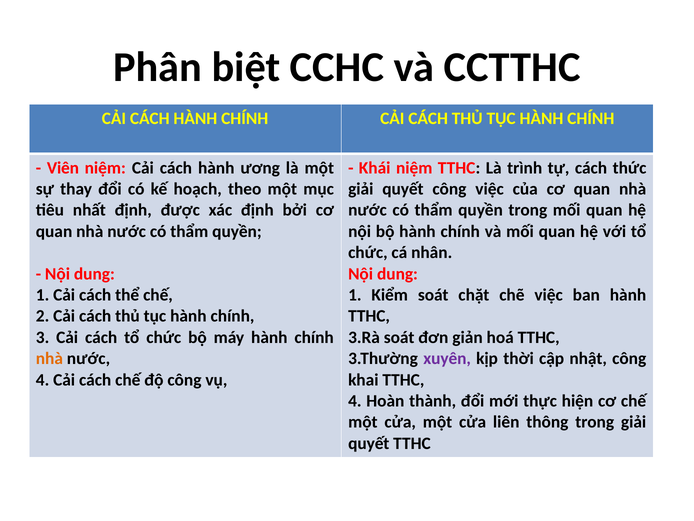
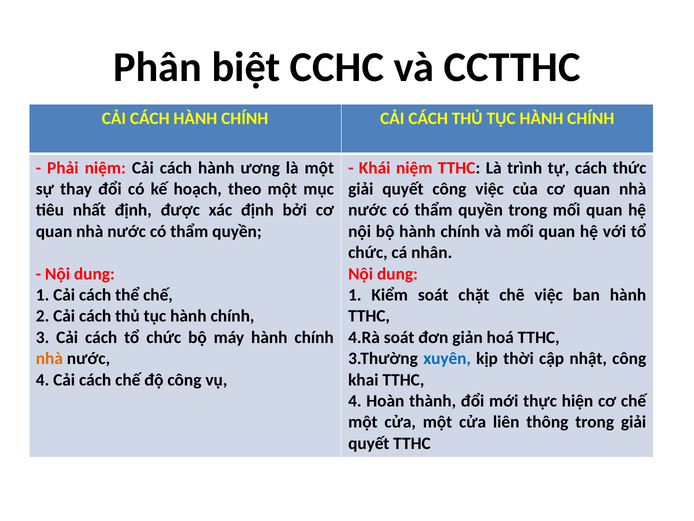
Viên: Viên -> Phải
3.Rà: 3.Rà -> 4.Rà
xuyên colour: purple -> blue
